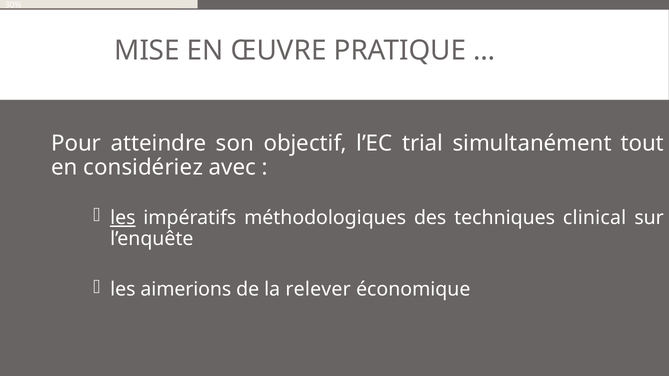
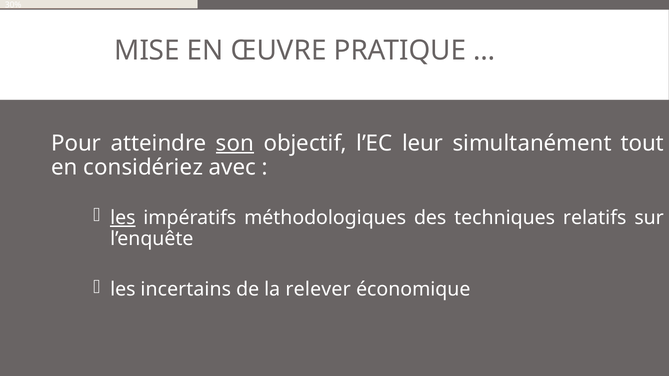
son underline: none -> present
trial: trial -> leur
clinical: clinical -> relatifs
aimerions: aimerions -> incertains
